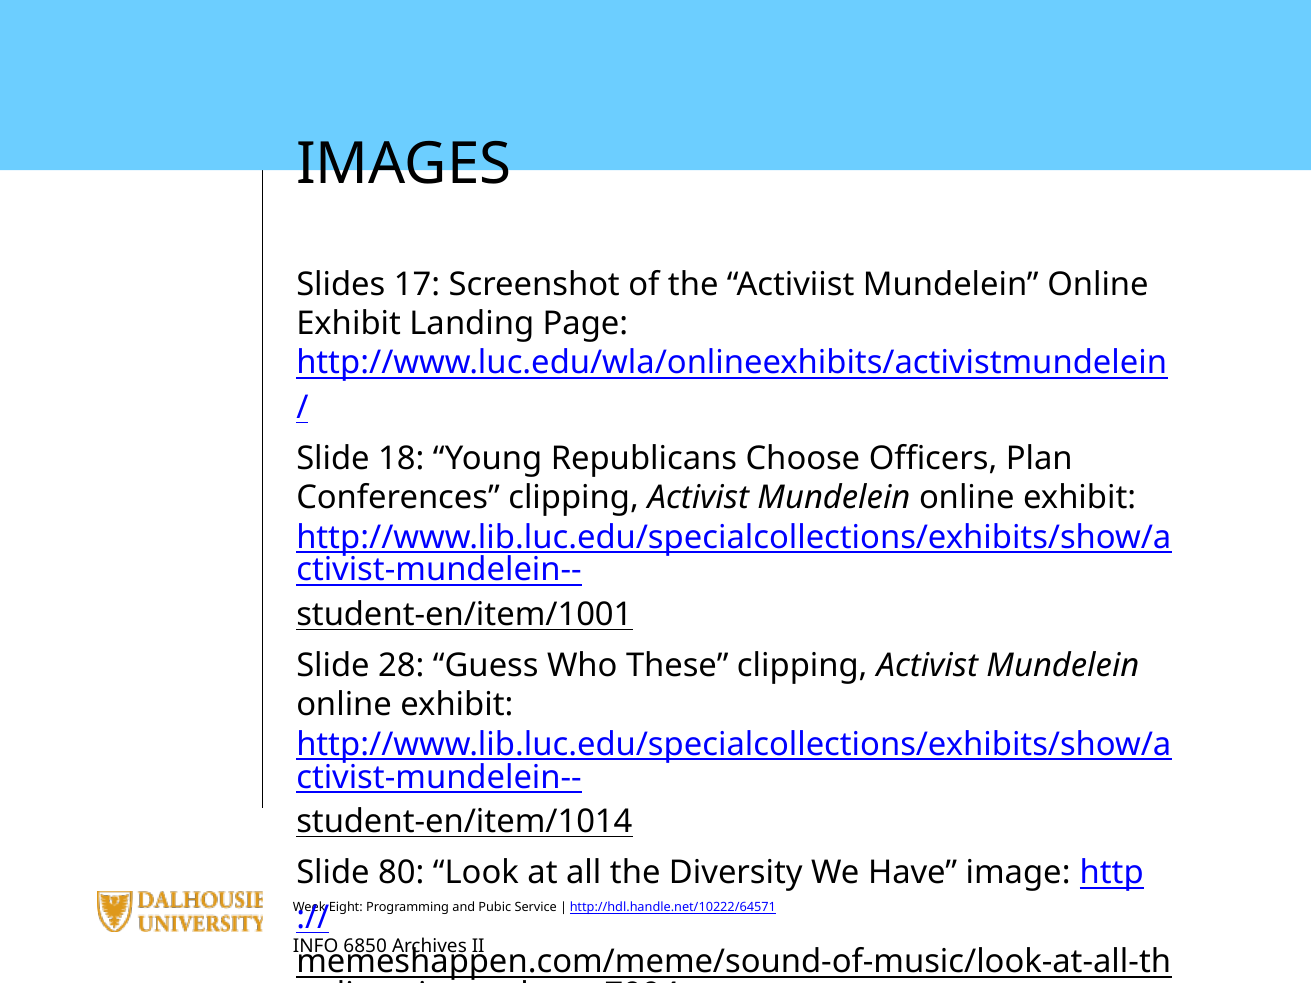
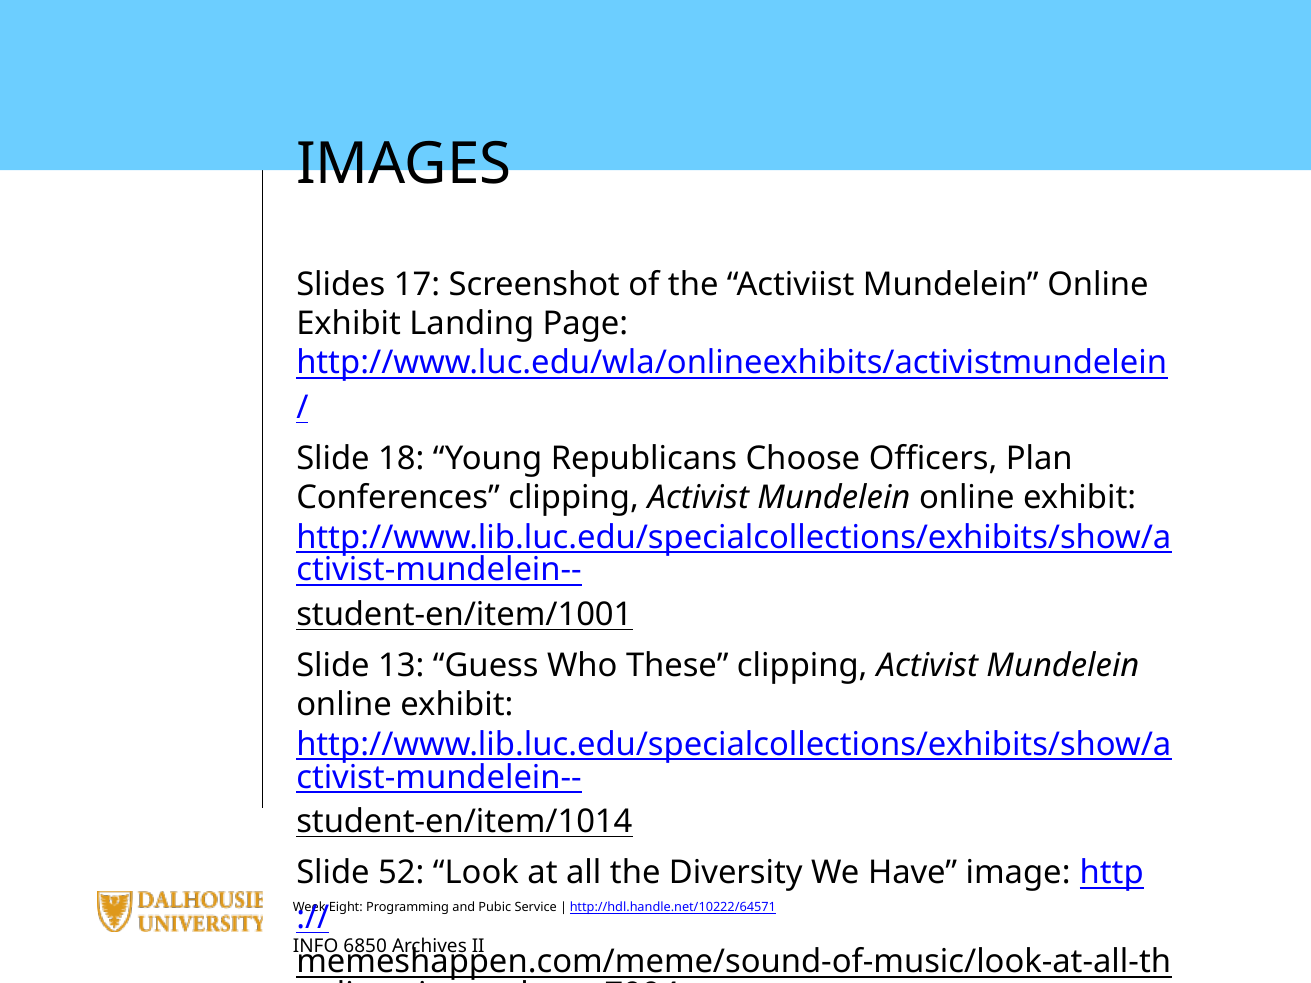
28: 28 -> 13
80: 80 -> 52
